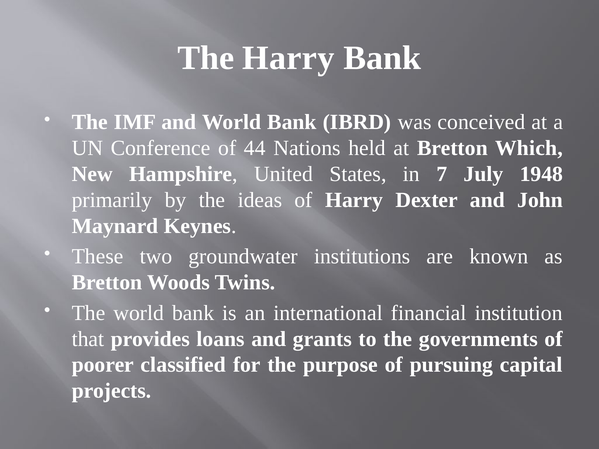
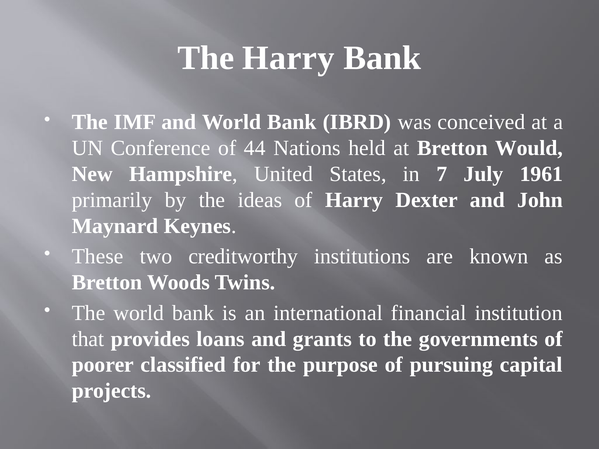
Which: Which -> Would
1948: 1948 -> 1961
groundwater: groundwater -> creditworthy
